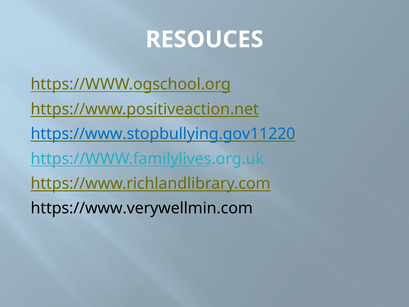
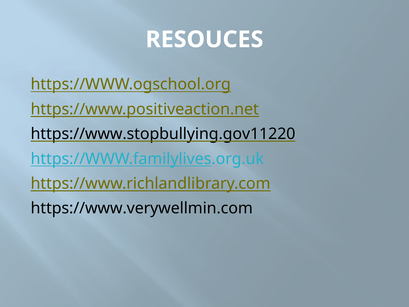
https://www.stopbullying.gov11220 colour: blue -> black
